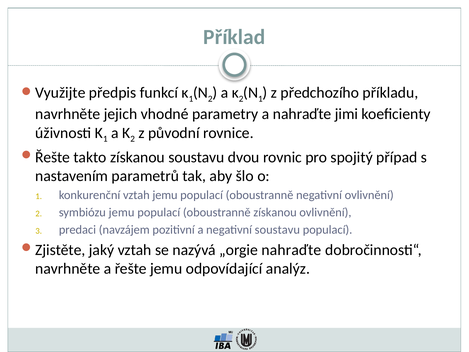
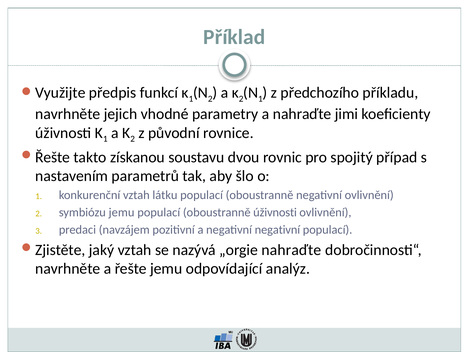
vztah jemu: jemu -> látku
oboustranně získanou: získanou -> úživnosti
negativní soustavu: soustavu -> negativní
